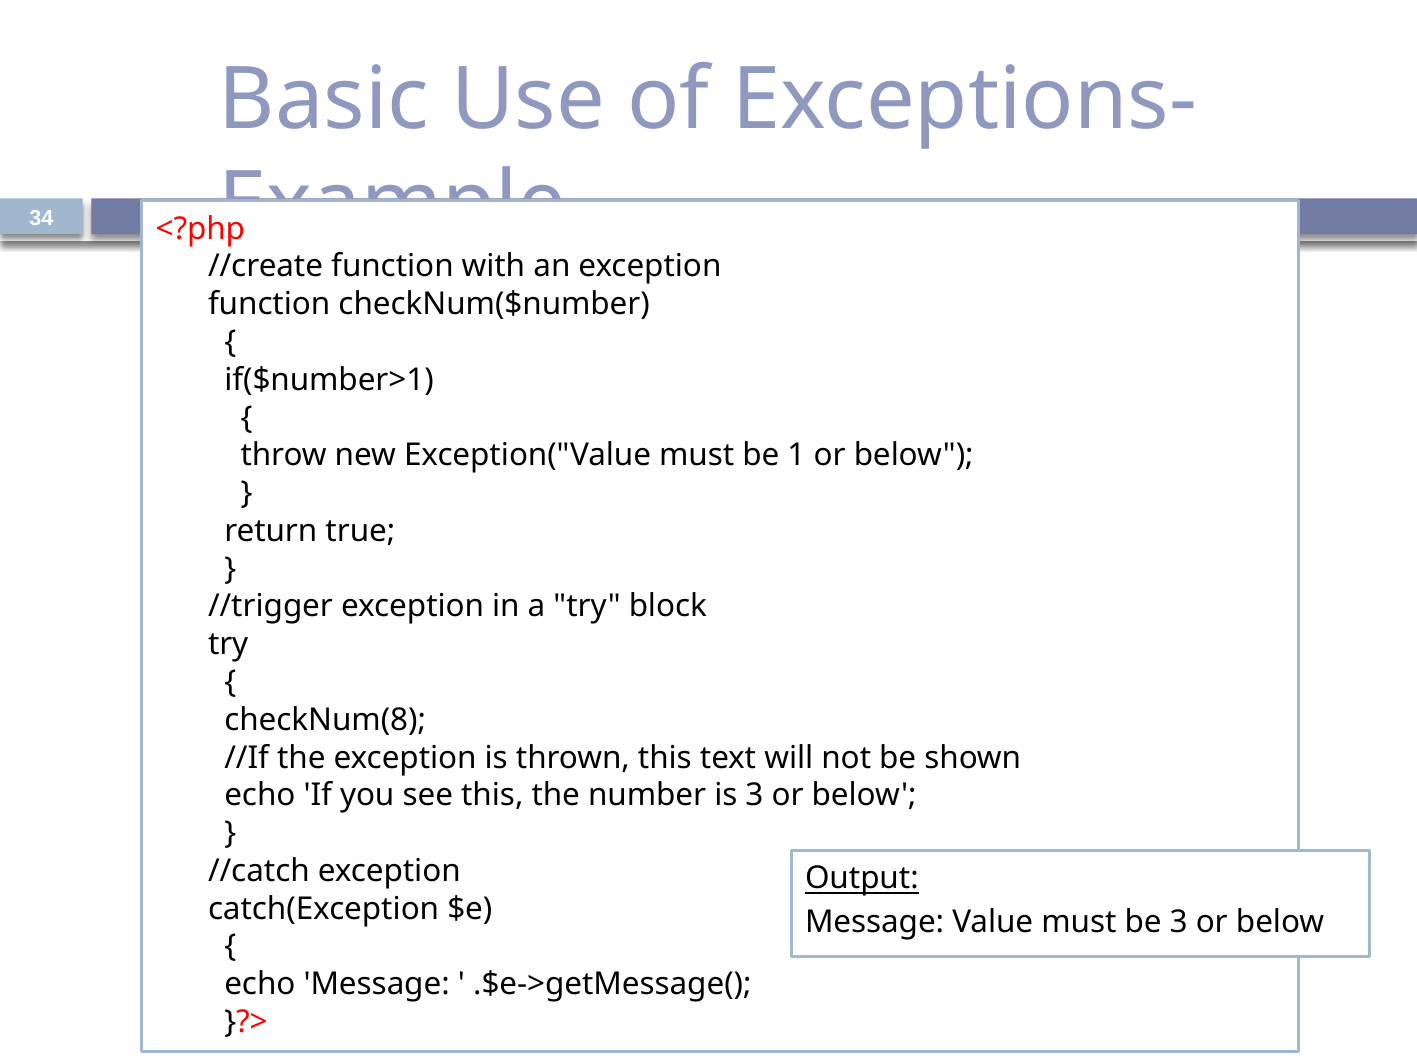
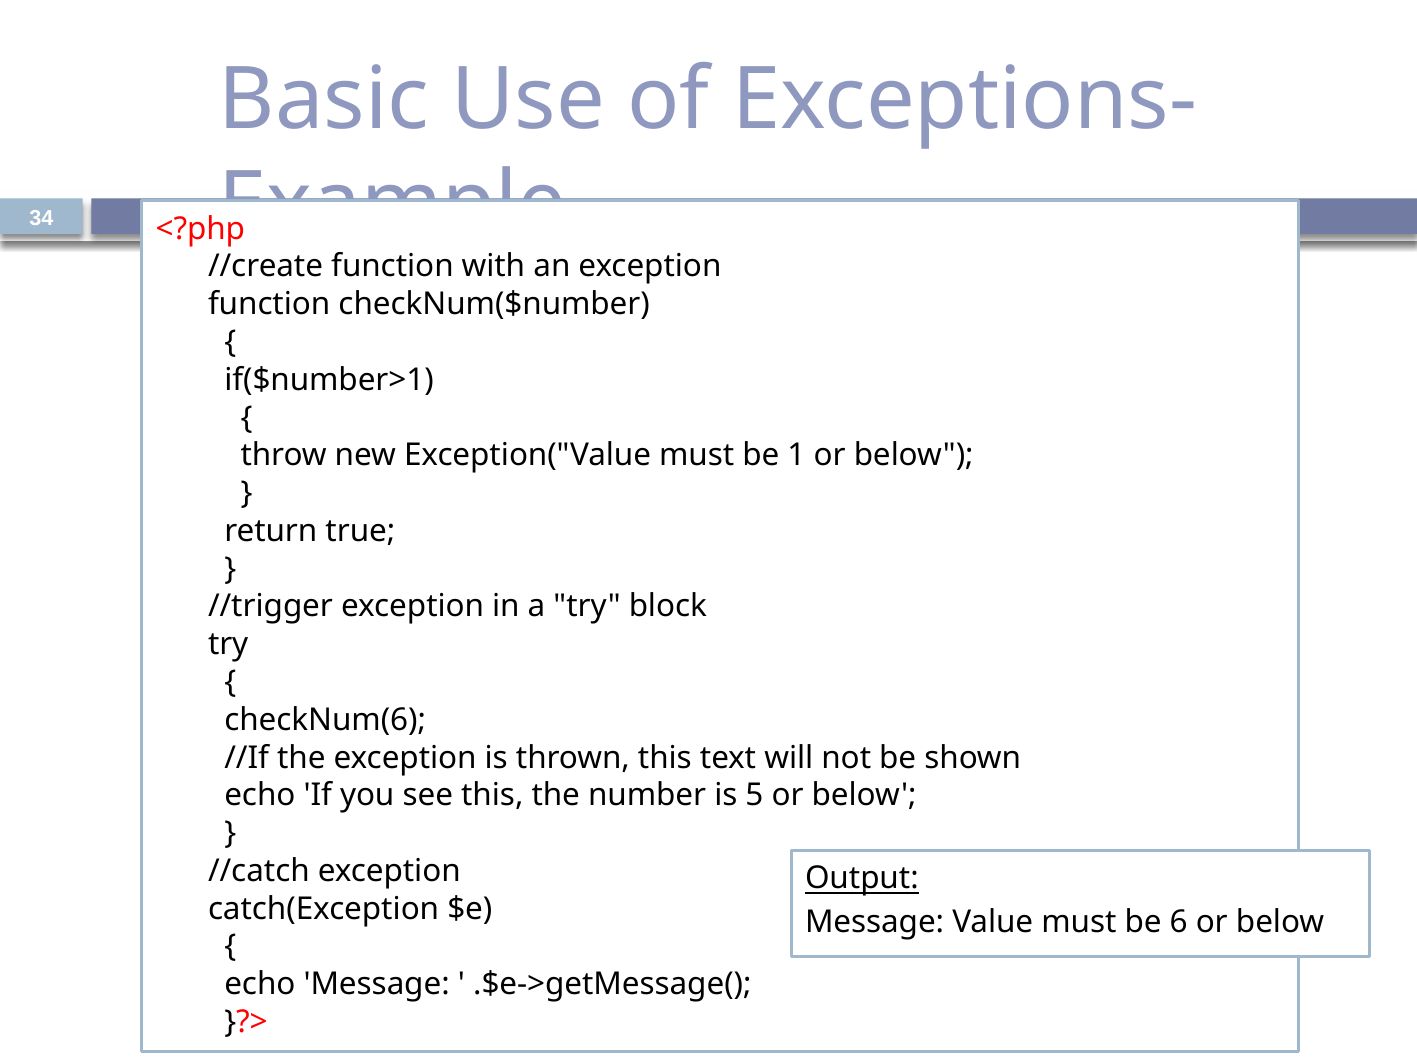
checkNum(8: checkNum(8 -> checkNum(6
is 3: 3 -> 5
be 3: 3 -> 6
